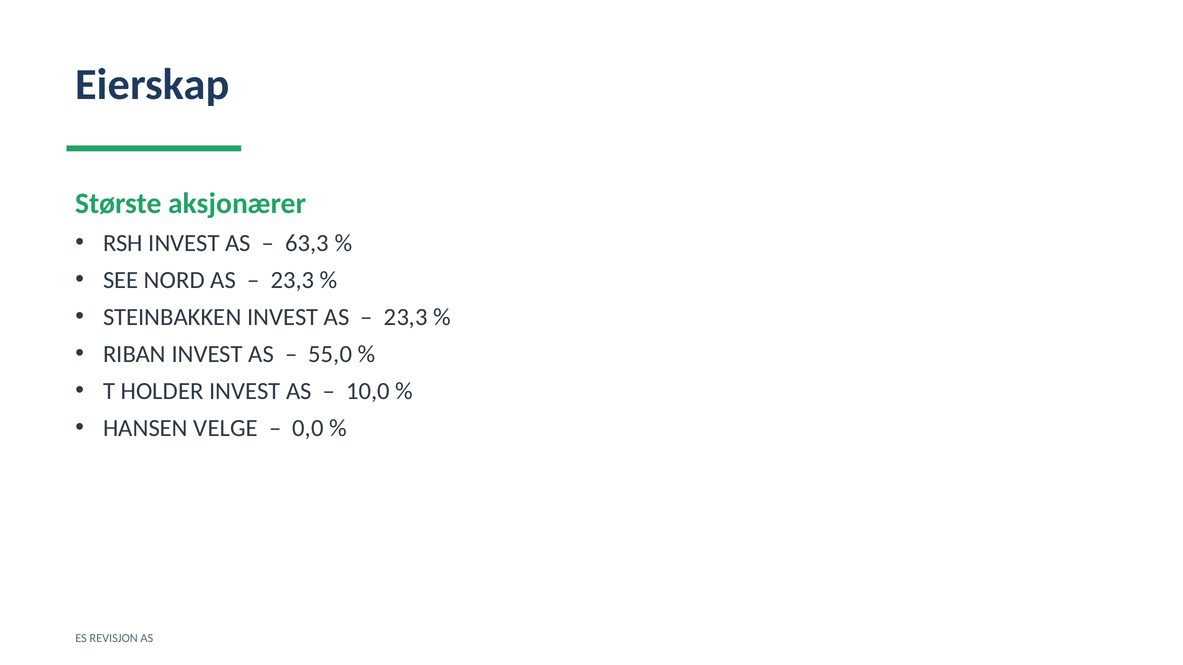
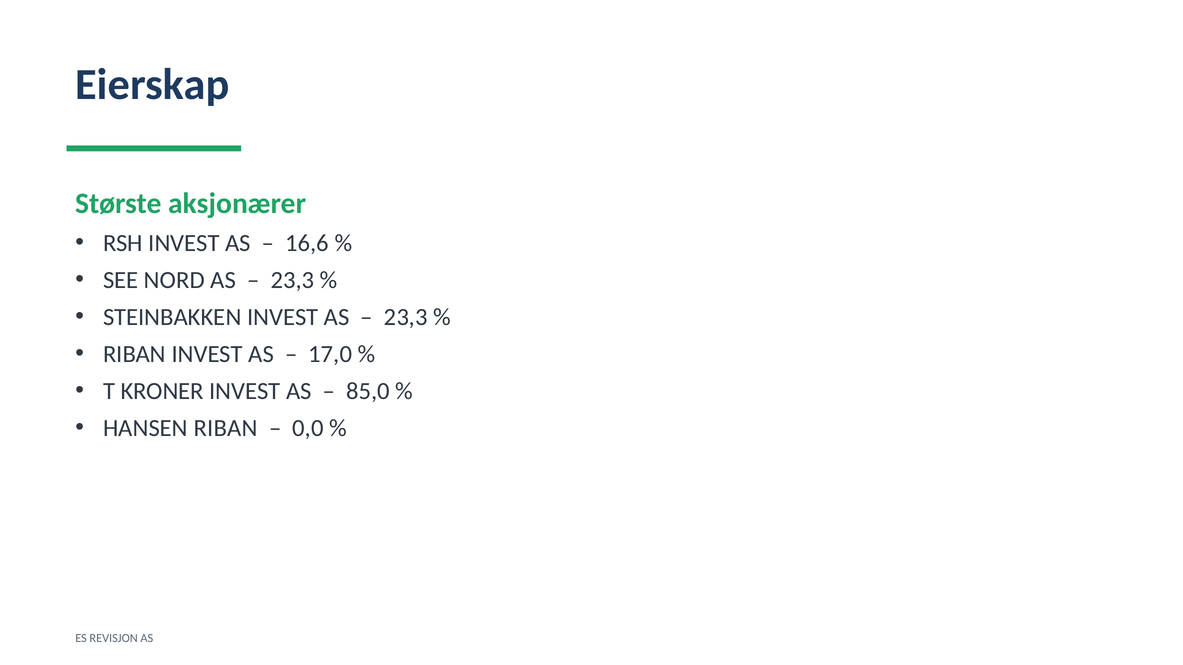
63,3: 63,3 -> 16,6
55,0: 55,0 -> 17,0
HOLDER: HOLDER -> KRONER
10,0: 10,0 -> 85,0
HANSEN VELGE: VELGE -> RIBAN
